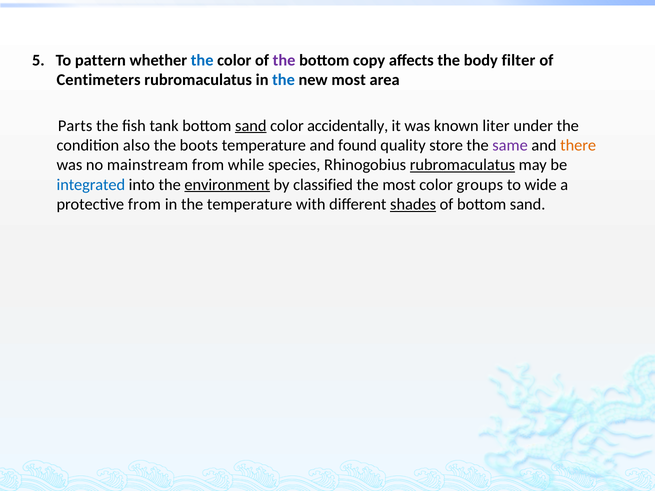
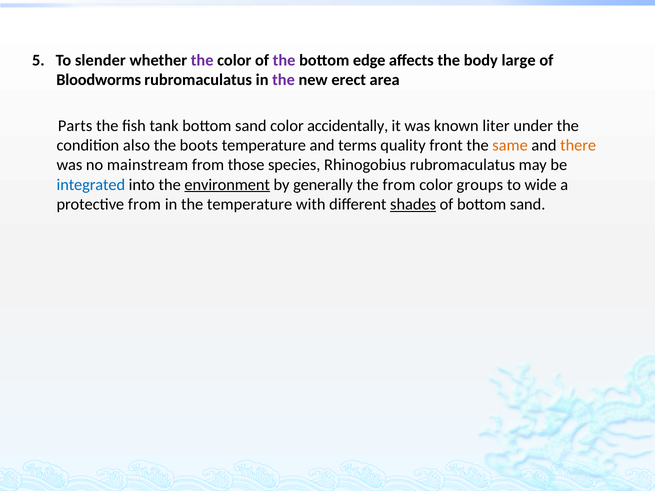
pattern: pattern -> slender
the at (202, 60) colour: blue -> purple
copy: copy -> edge
filter: filter -> large
Centimeters: Centimeters -> Bloodworms
the at (284, 80) colour: blue -> purple
new most: most -> erect
sand at (251, 126) underline: present -> none
found: found -> terms
store: store -> front
same colour: purple -> orange
while: while -> those
rubromaculatus at (462, 165) underline: present -> none
classified: classified -> generally
the most: most -> from
